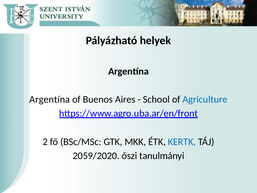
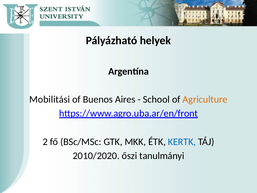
Argentína at (50, 99): Argentína -> Mobilitási
Agriculture colour: blue -> orange
2059/2020: 2059/2020 -> 2010/2020
